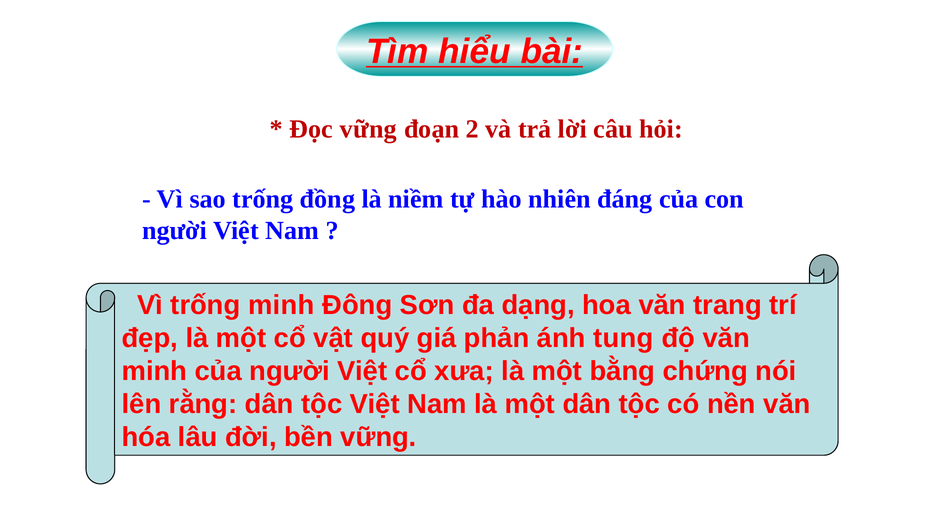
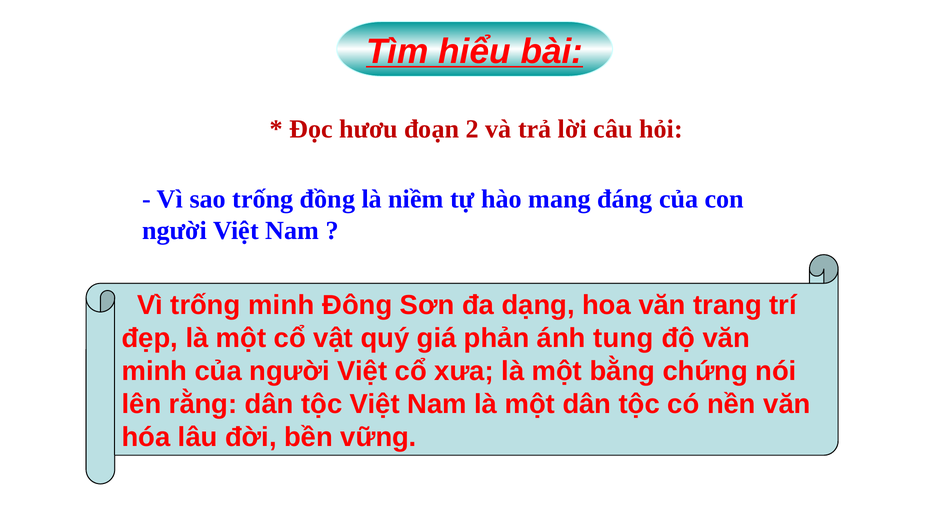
Đọc vững: vững -> hươu
nhiên: nhiên -> mang
